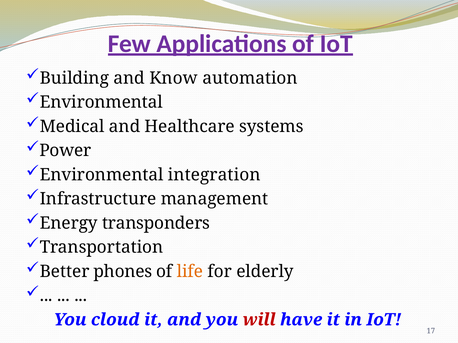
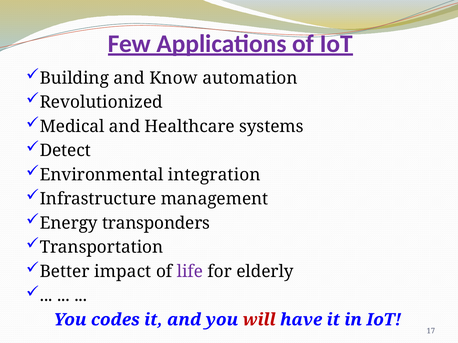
Environmental at (101, 102): Environmental -> Revolutionized
Power: Power -> Detect
phones: phones -> impact
life colour: orange -> purple
cloud: cloud -> codes
